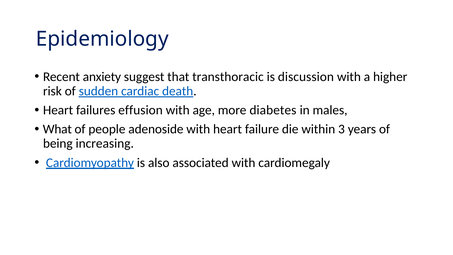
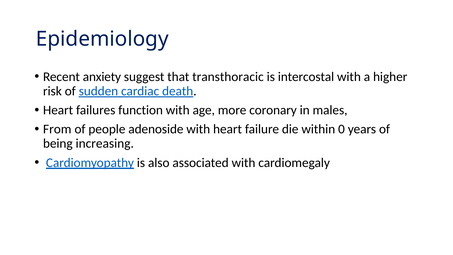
discussion: discussion -> intercostal
effusion: effusion -> function
diabetes: diabetes -> coronary
What: What -> From
3: 3 -> 0
